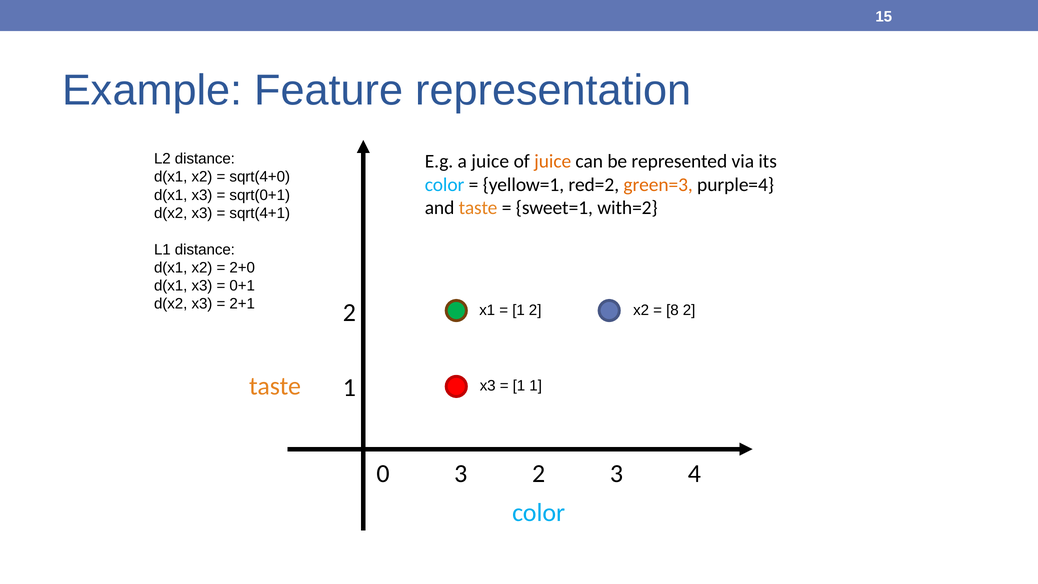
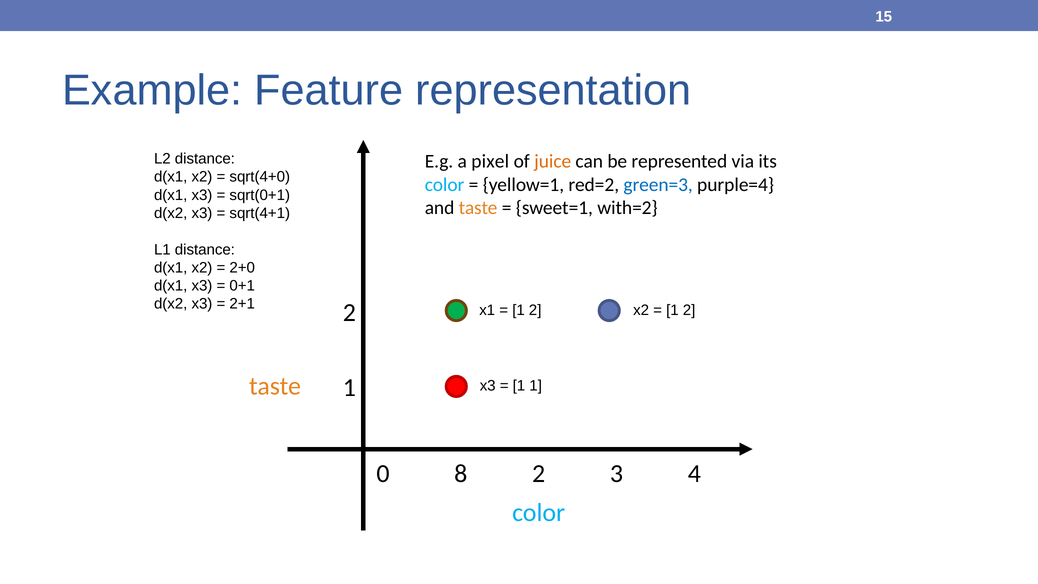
a juice: juice -> pixel
green=3 colour: orange -> blue
8 at (672, 310): 8 -> 1
0 3: 3 -> 8
